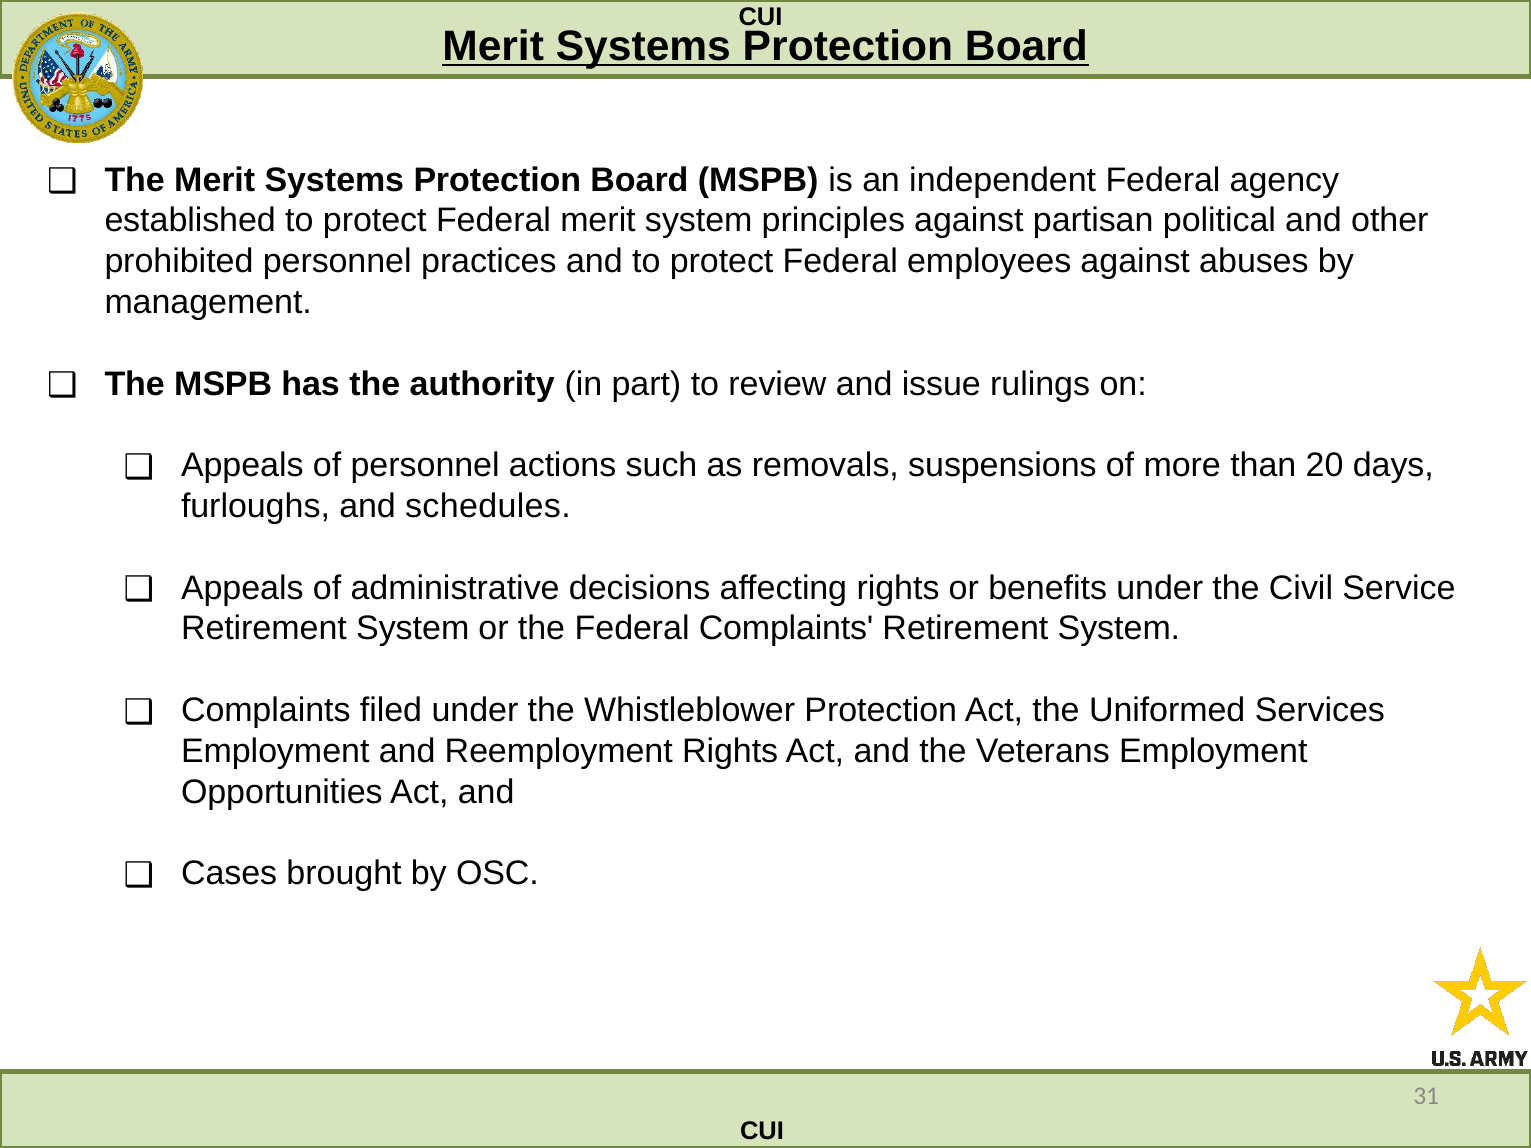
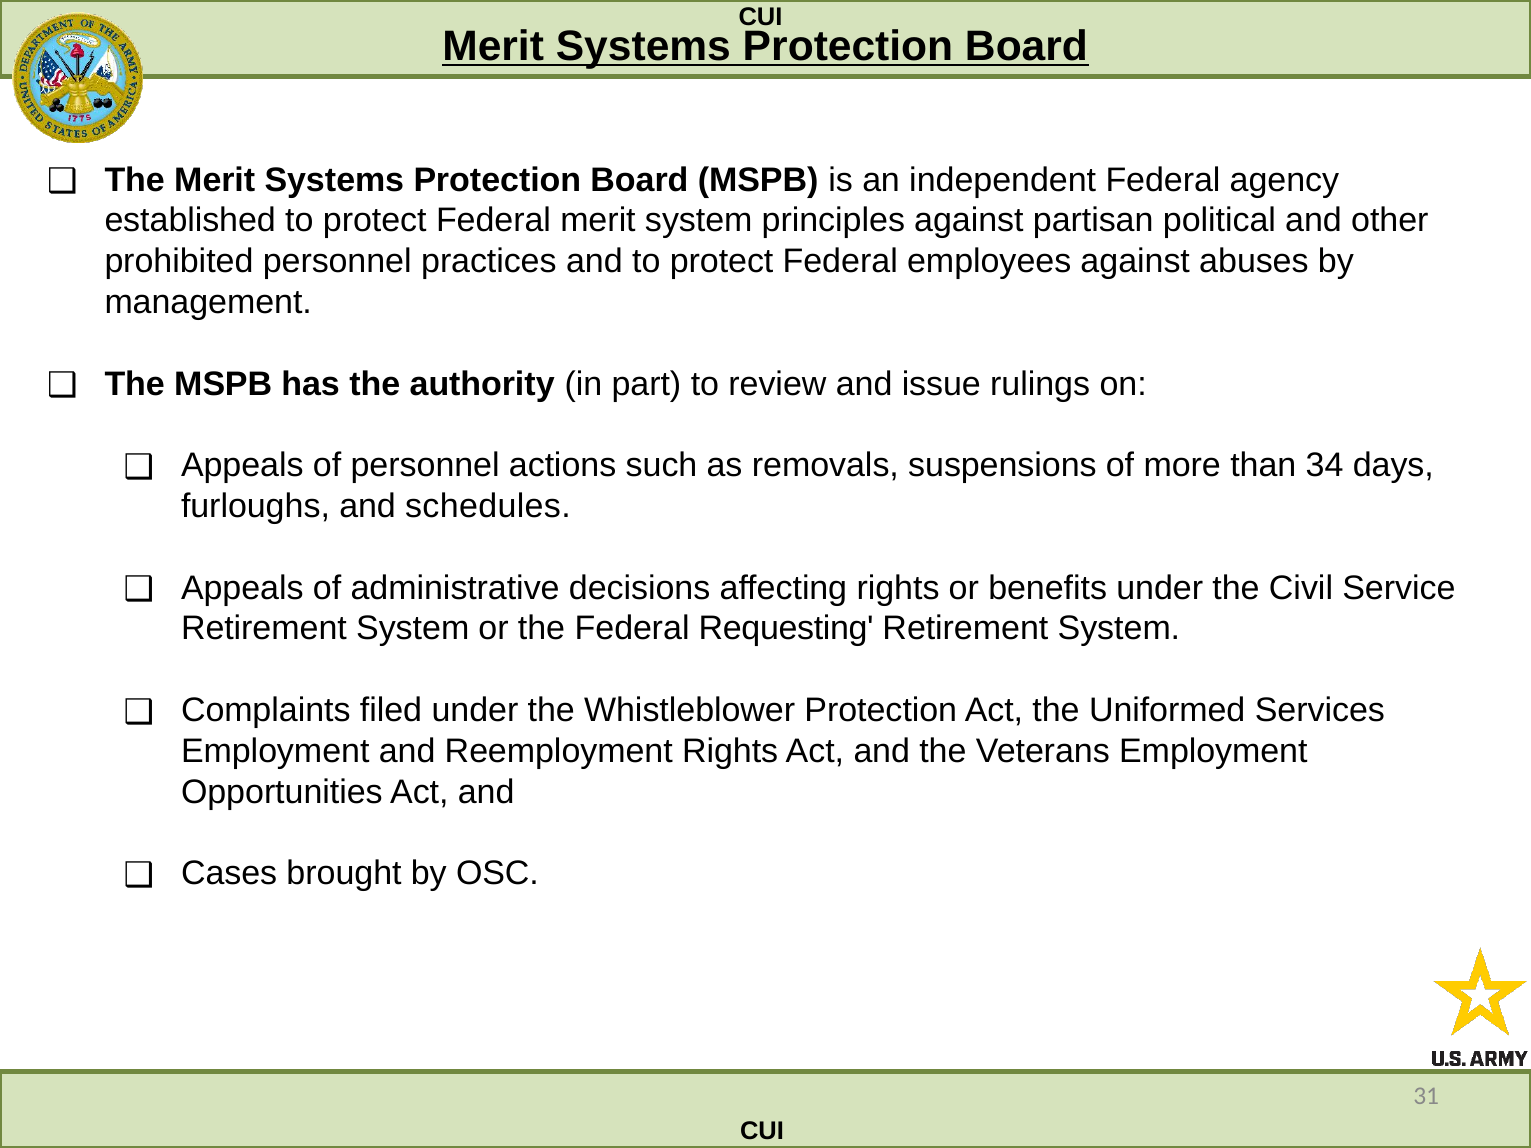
20: 20 -> 34
Federal Complaints: Complaints -> Requesting
